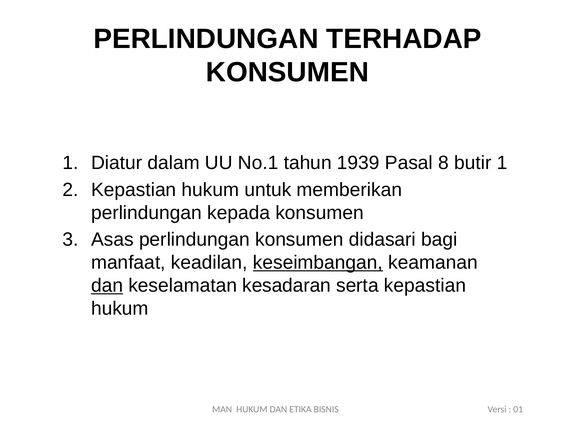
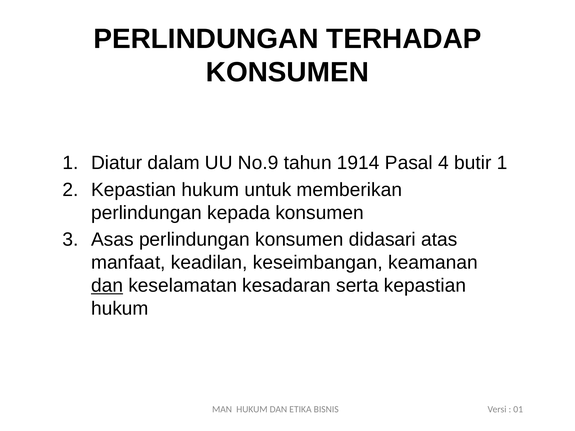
No.1: No.1 -> No.9
1939: 1939 -> 1914
8: 8 -> 4
bagi: bagi -> atas
keseimbangan underline: present -> none
